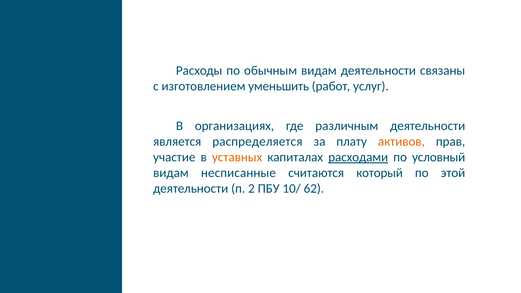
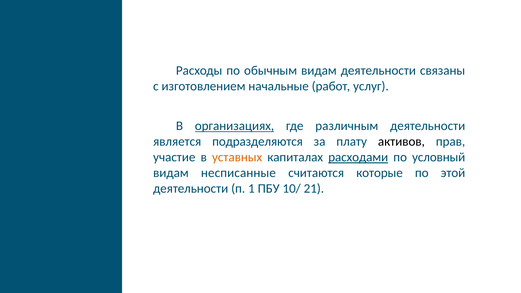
уменьшить: уменьшить -> начальные
организациях underline: none -> present
распределяется: распределяется -> подразделяются
активов colour: orange -> black
который: который -> которые
2: 2 -> 1
62: 62 -> 21
